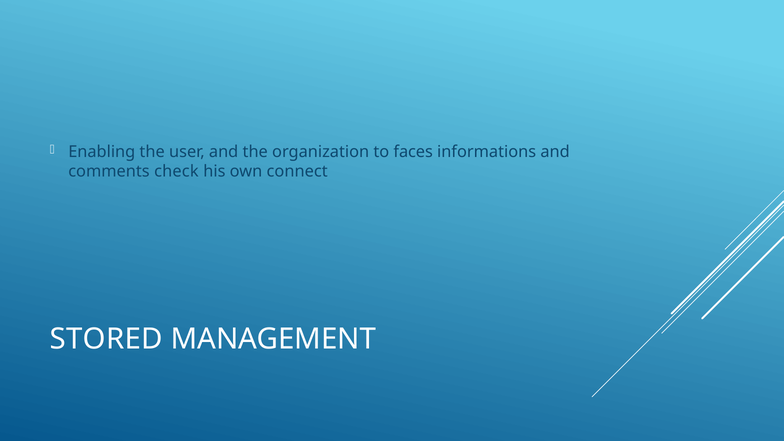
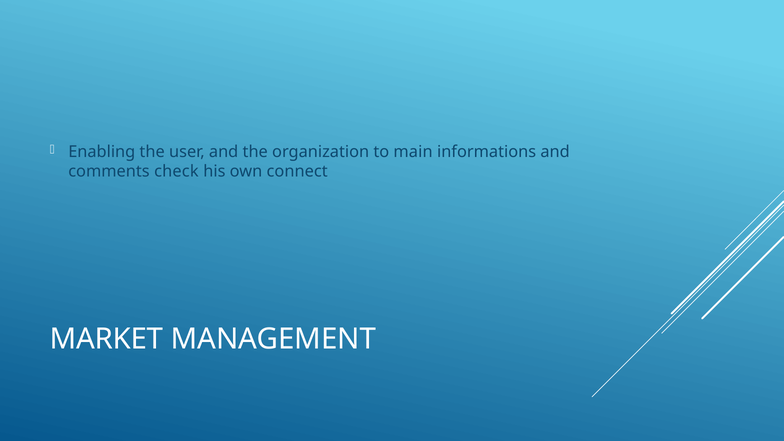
faces: faces -> main
STORED: STORED -> MARKET
